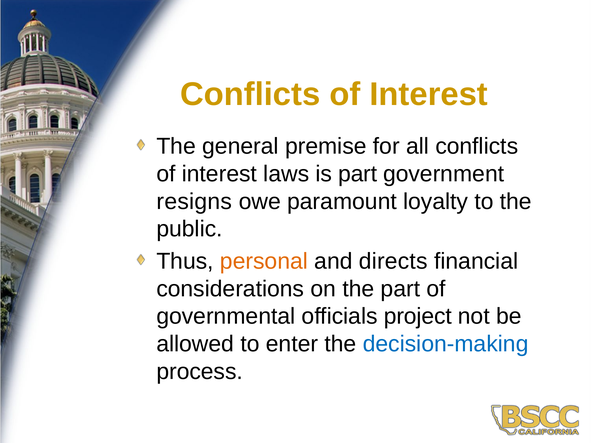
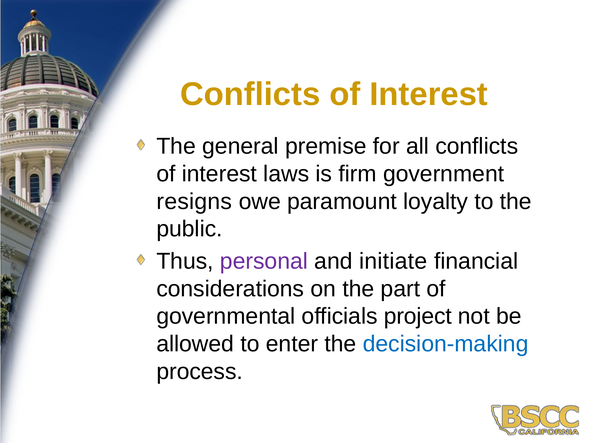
is part: part -> firm
personal colour: orange -> purple
directs: directs -> initiate
